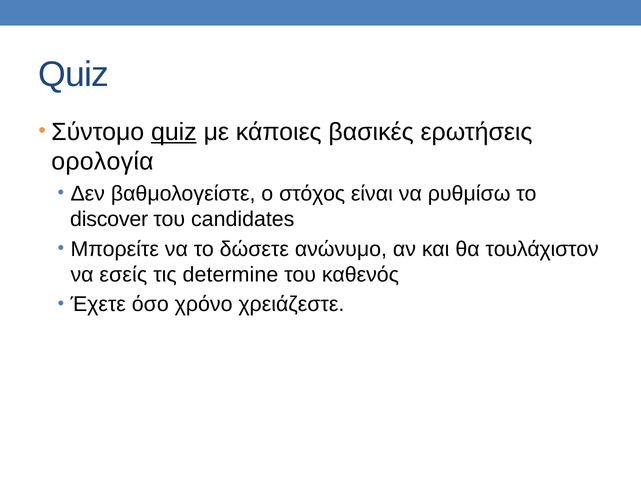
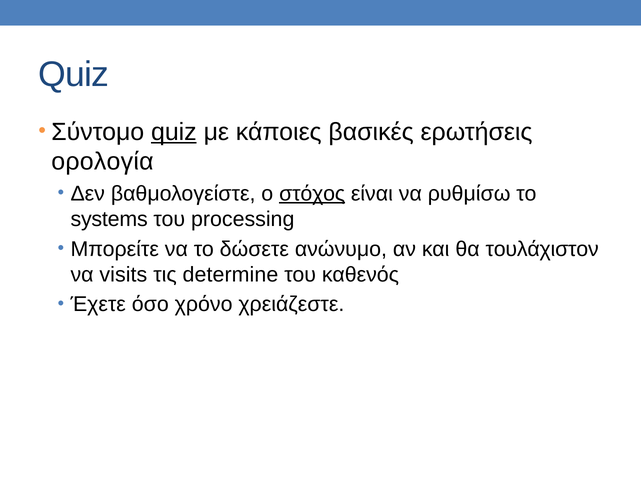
στόχος underline: none -> present
discover: discover -> systems
candidates: candidates -> processing
εσείς: εσείς -> visits
